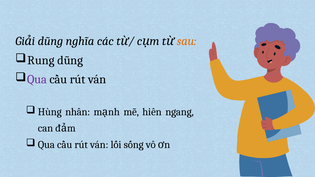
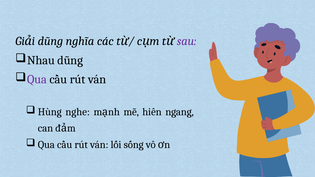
sau colour: orange -> purple
Rung: Rung -> Nhau
nhân: nhân -> nghe
